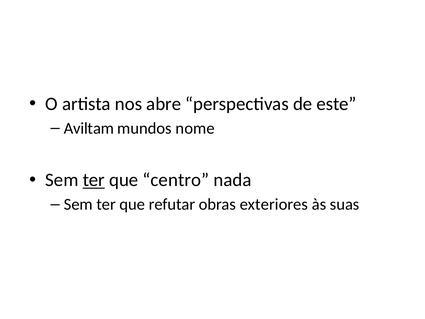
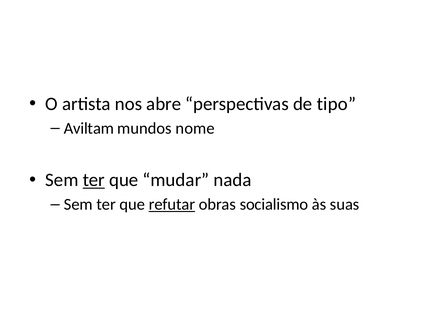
este: este -> tipo
centro: centro -> mudar
refutar underline: none -> present
exteriores: exteriores -> socialismo
